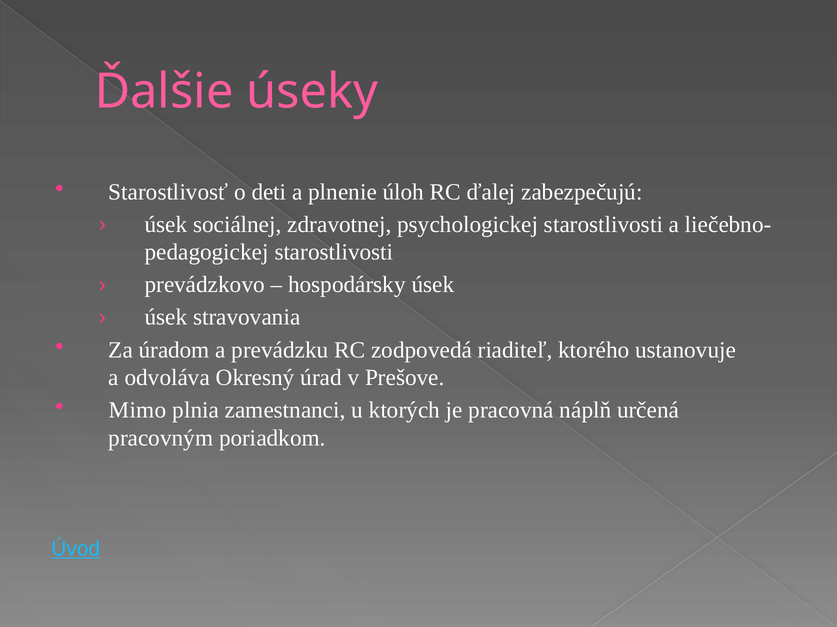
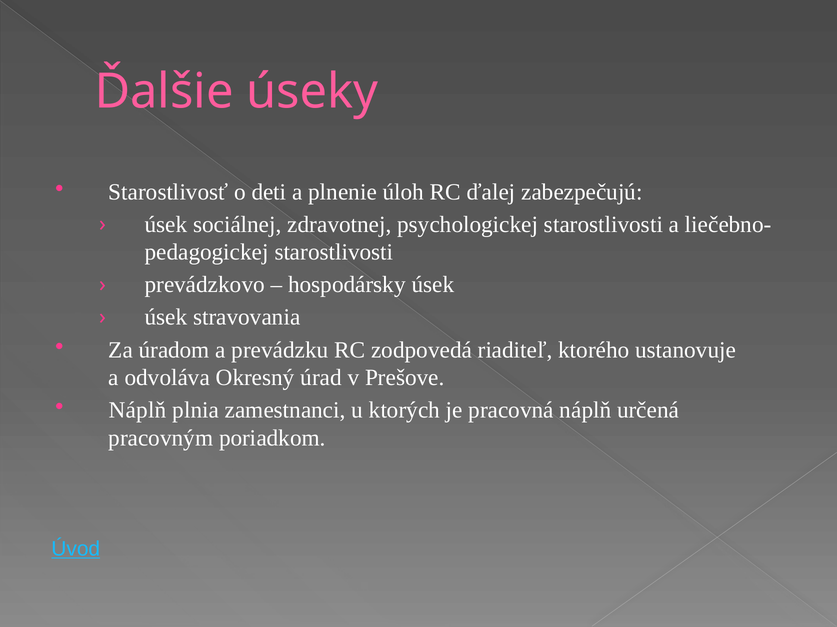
Mimo at (137, 411): Mimo -> Náplň
